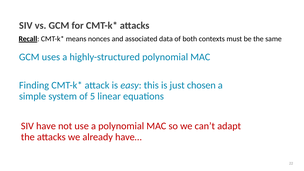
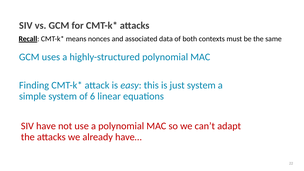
just chosen: chosen -> system
5: 5 -> 6
